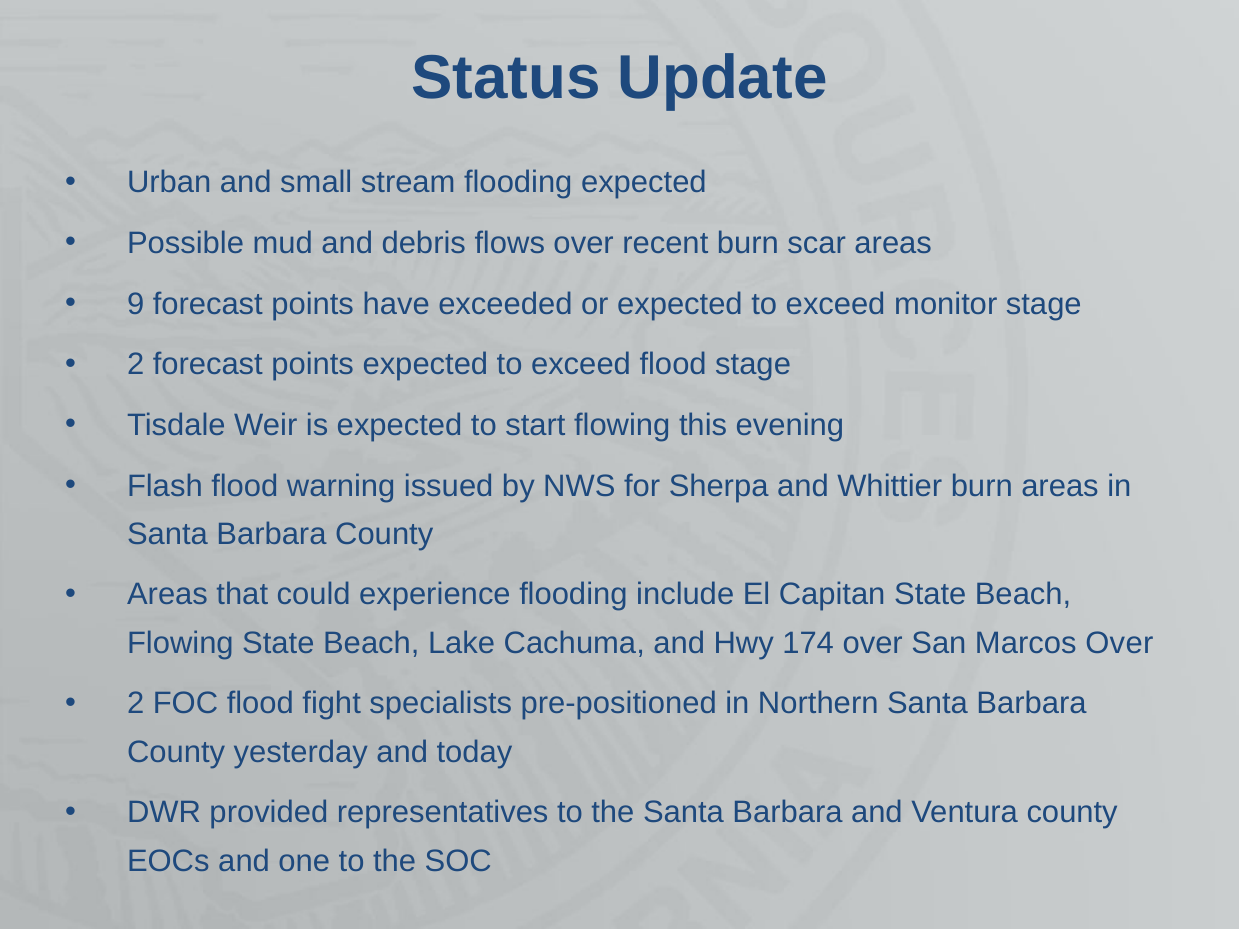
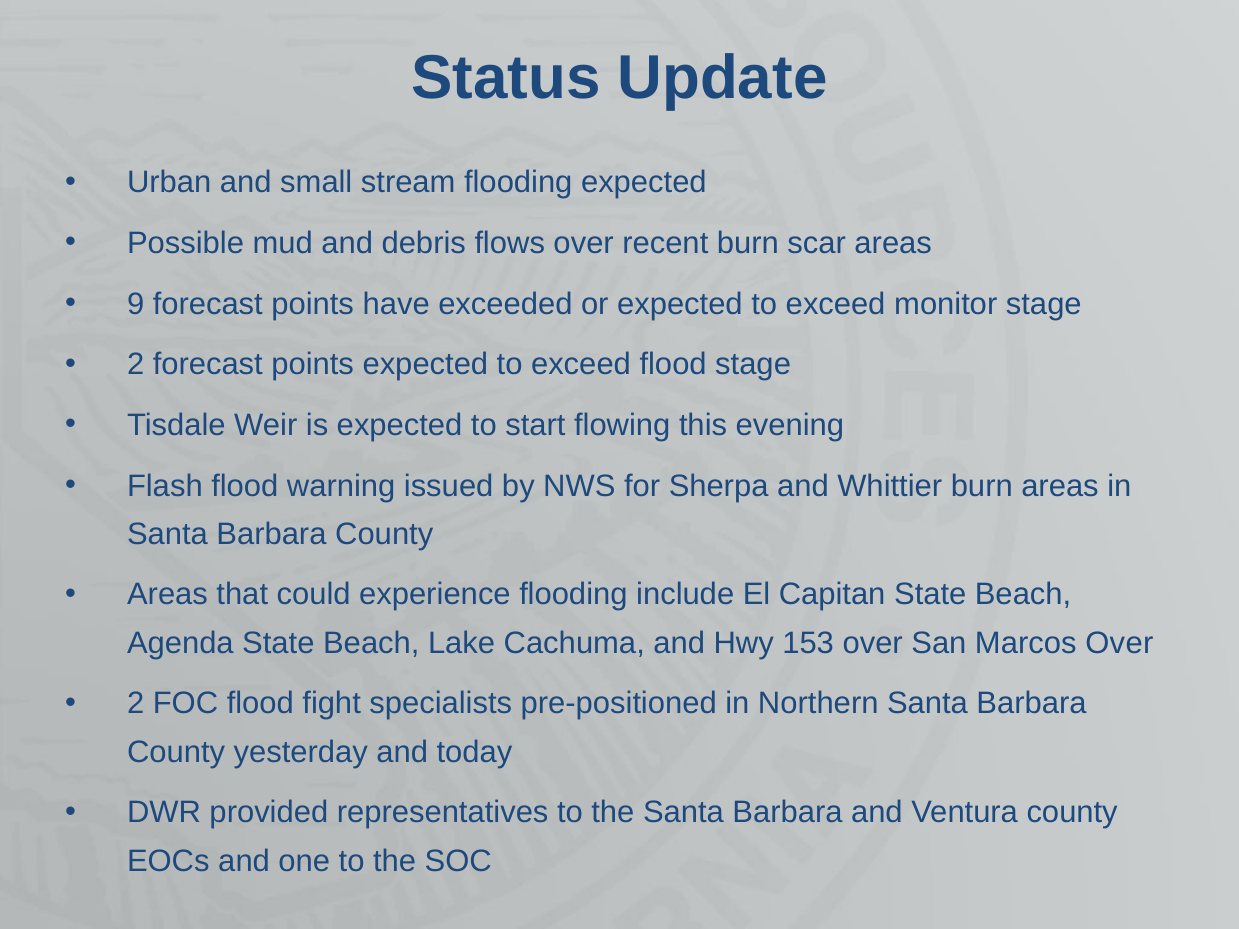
Flowing at (180, 643): Flowing -> Agenda
174: 174 -> 153
